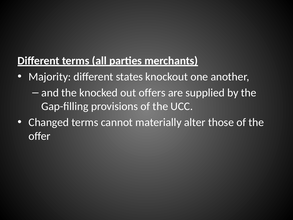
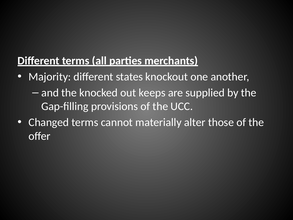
offers: offers -> keeps
